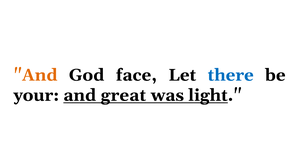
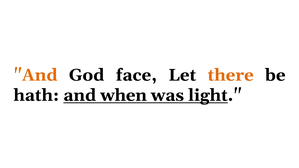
there colour: blue -> orange
your: your -> hath
great: great -> when
